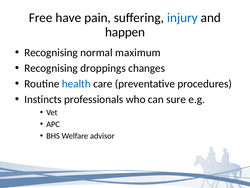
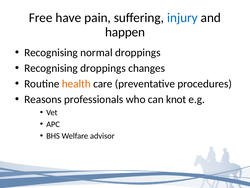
normal maximum: maximum -> droppings
health colour: blue -> orange
Instincts: Instincts -> Reasons
sure: sure -> knot
